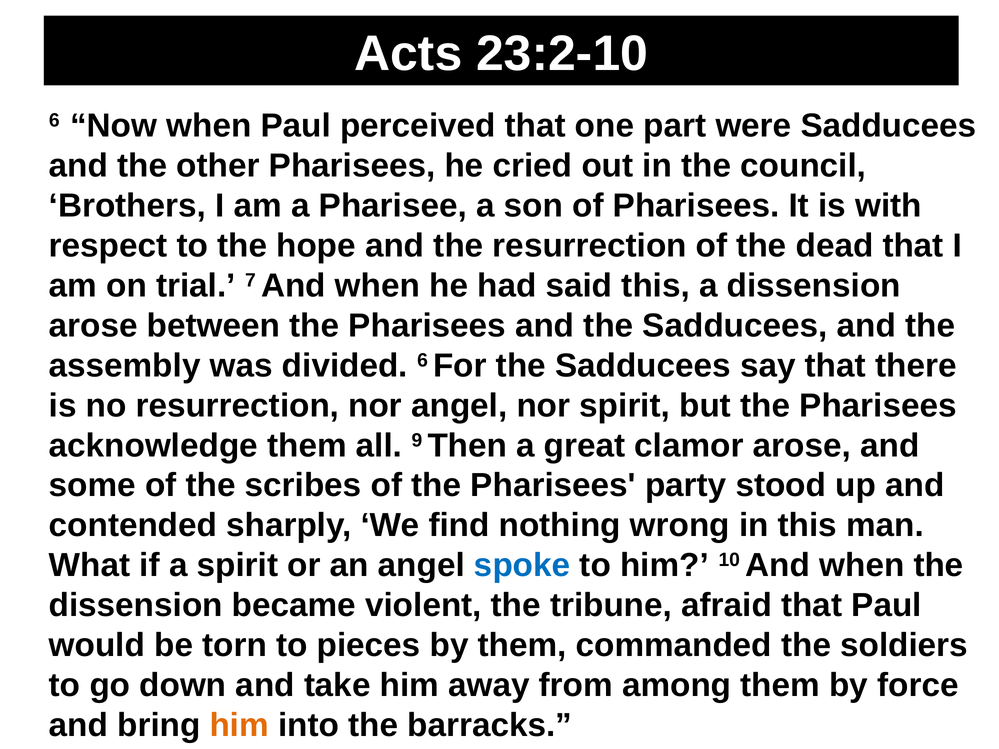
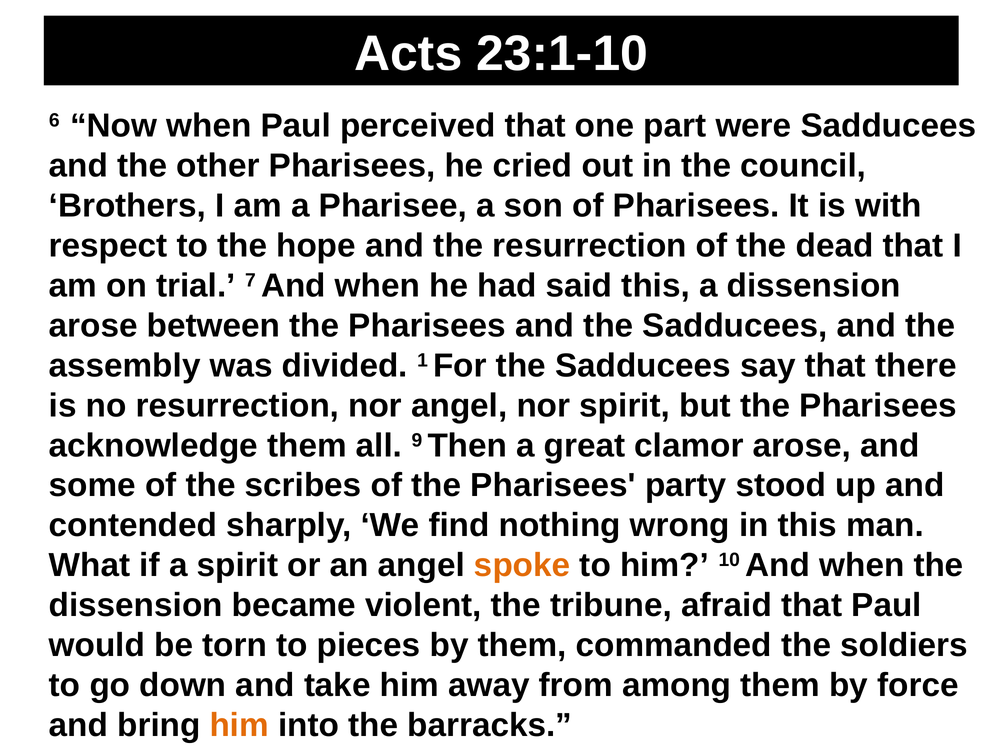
23:2-10: 23:2-10 -> 23:1-10
divided 6: 6 -> 1
spoke colour: blue -> orange
